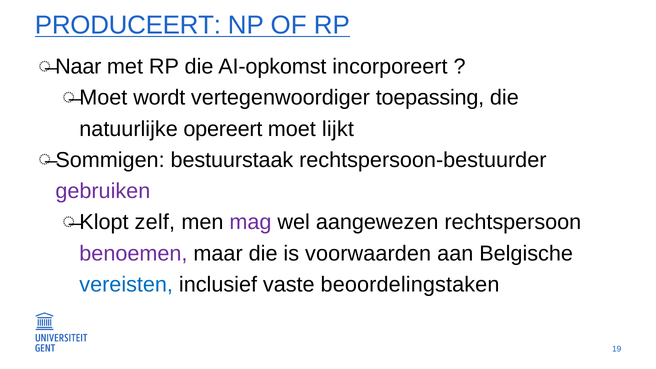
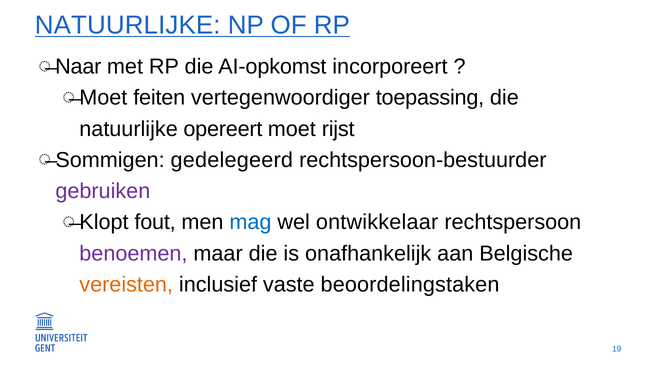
PRODUCEERT at (128, 25): PRODUCEERT -> NATUURLIJKE
wordt: wordt -> feiten
lijkt: lijkt -> rijst
bestuurstaak: bestuurstaak -> gedelegeerd
zelf: zelf -> fout
mag colour: purple -> blue
aangewezen: aangewezen -> ontwikkelaar
voorwaarden: voorwaarden -> onafhankelijk
vereisten colour: blue -> orange
